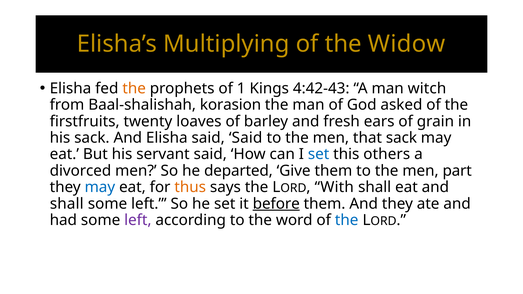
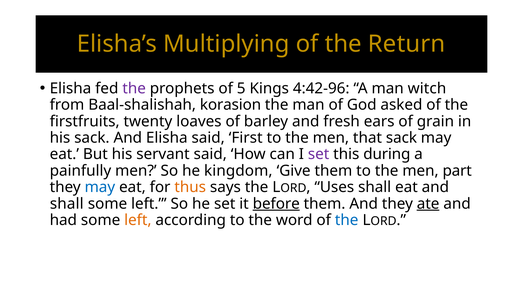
Widow: Widow -> Return
the at (134, 88) colour: orange -> purple
1: 1 -> 5
4:42-43: 4:42-43 -> 4:42-96
said Said: Said -> First
set at (319, 154) colour: blue -> purple
others: others -> during
divorced: divorced -> painfully
departed: departed -> kingdom
With: With -> Uses
ate underline: none -> present
left at (138, 220) colour: purple -> orange
